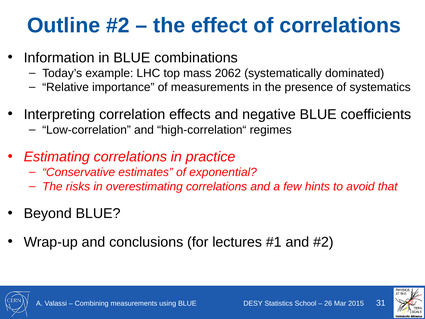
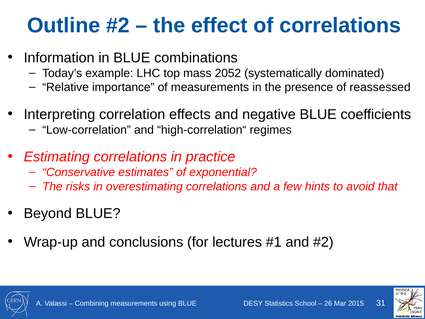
2062: 2062 -> 2052
systematics: systematics -> reassessed
